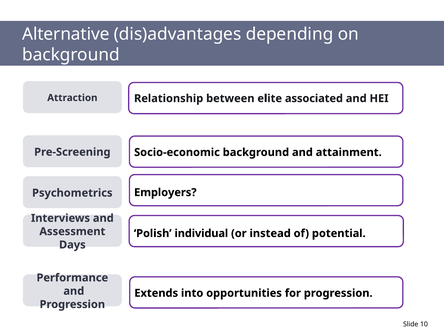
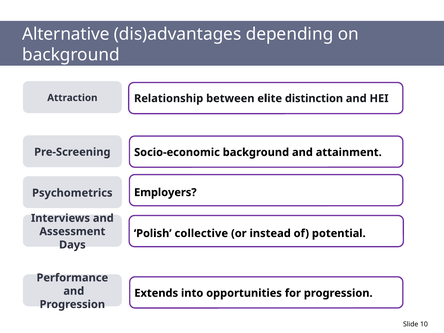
associated: associated -> distinction
individual: individual -> collective
